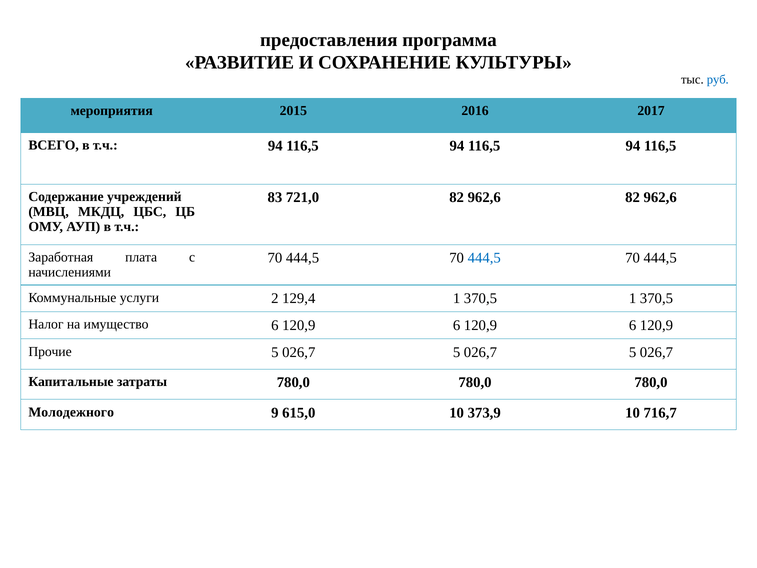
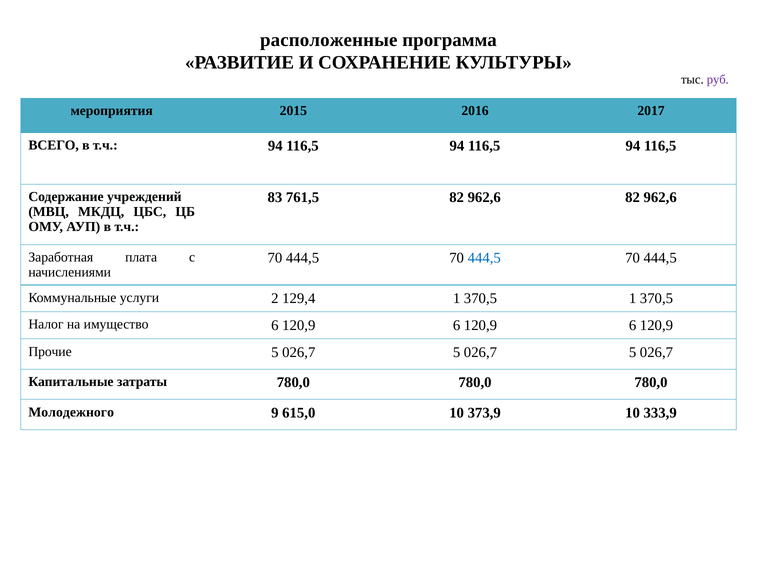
предоставления: предоставления -> расположенные
руб colour: blue -> purple
721,0: 721,0 -> 761,5
716,7: 716,7 -> 333,9
